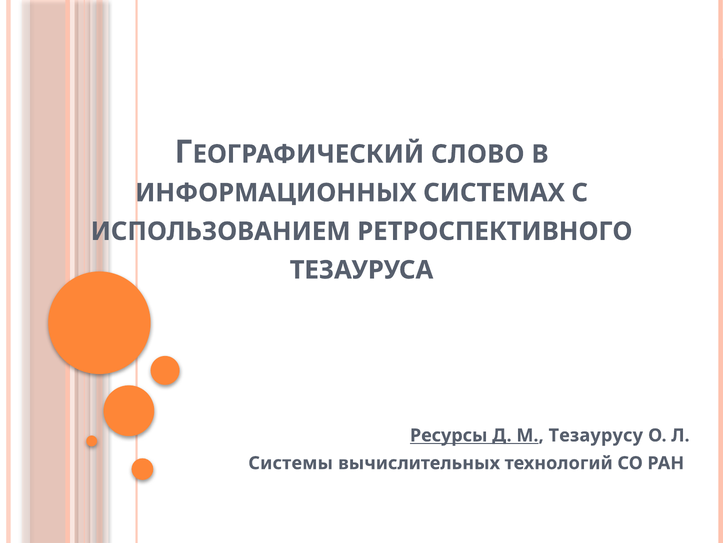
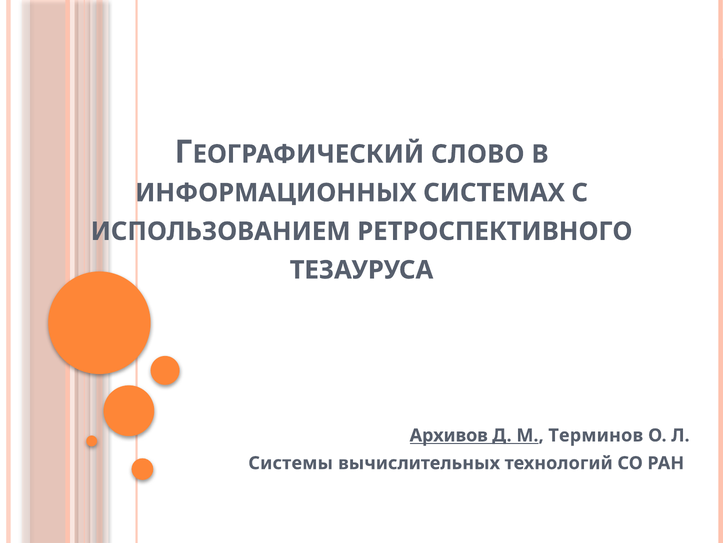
Ресурсы: Ресурсы -> Архивов
Тезаурусу: Тезаурусу -> Терминов
